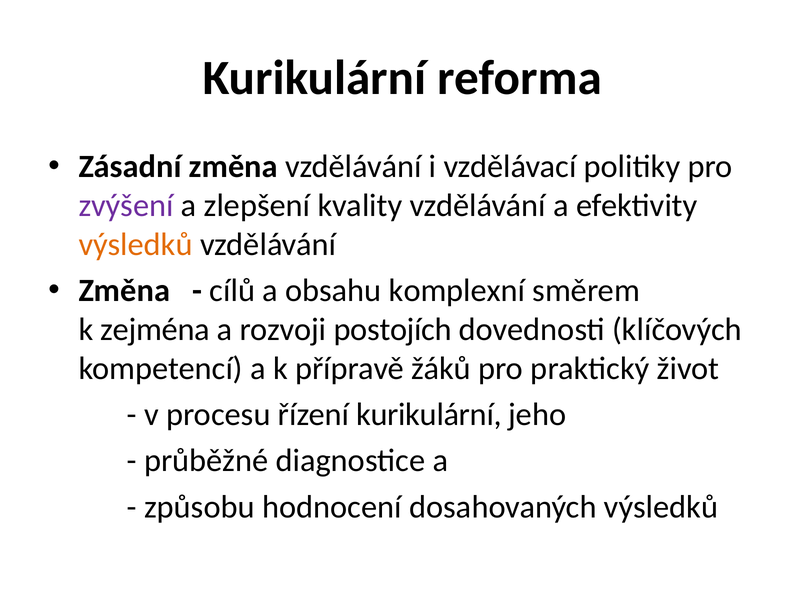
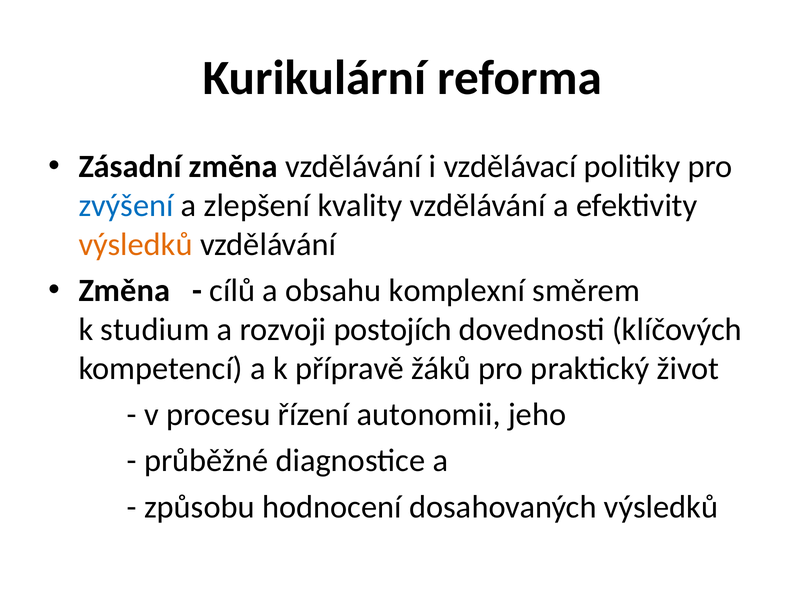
zvýšení colour: purple -> blue
zejména: zejména -> studium
řízení kurikulární: kurikulární -> autonomii
